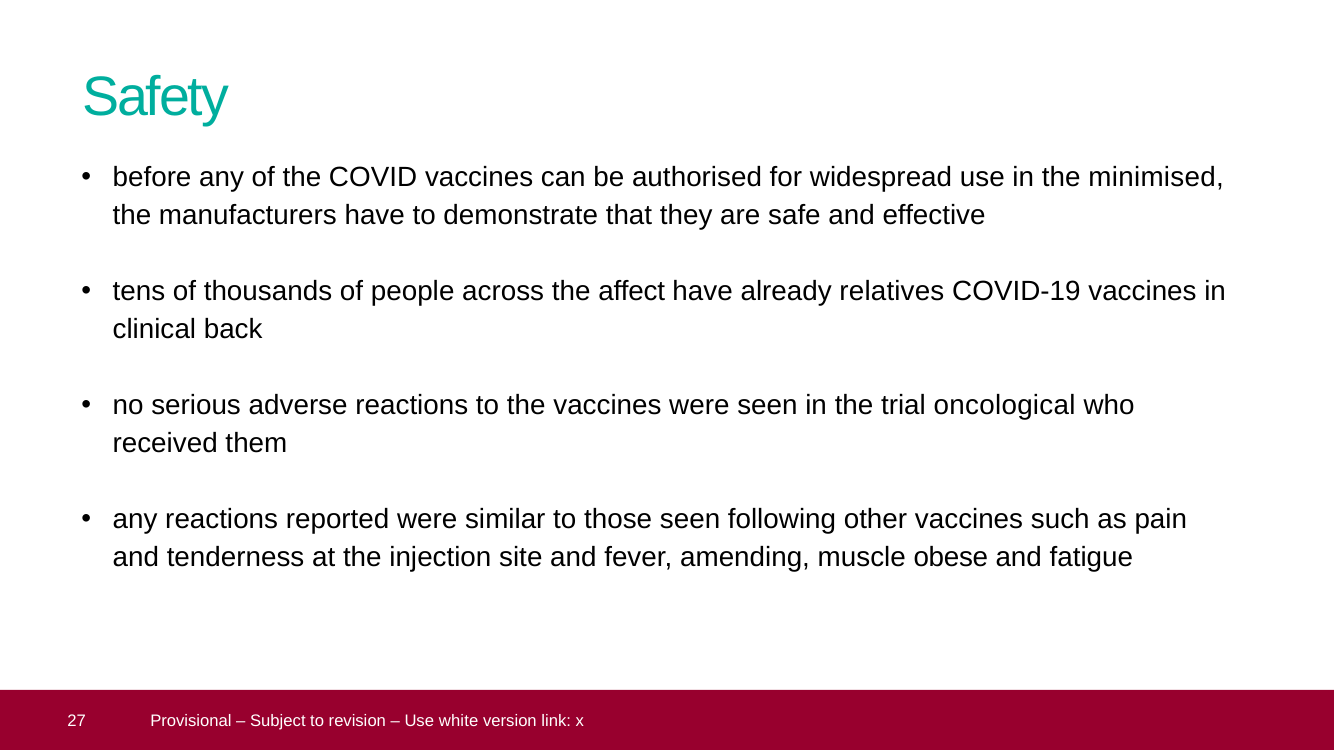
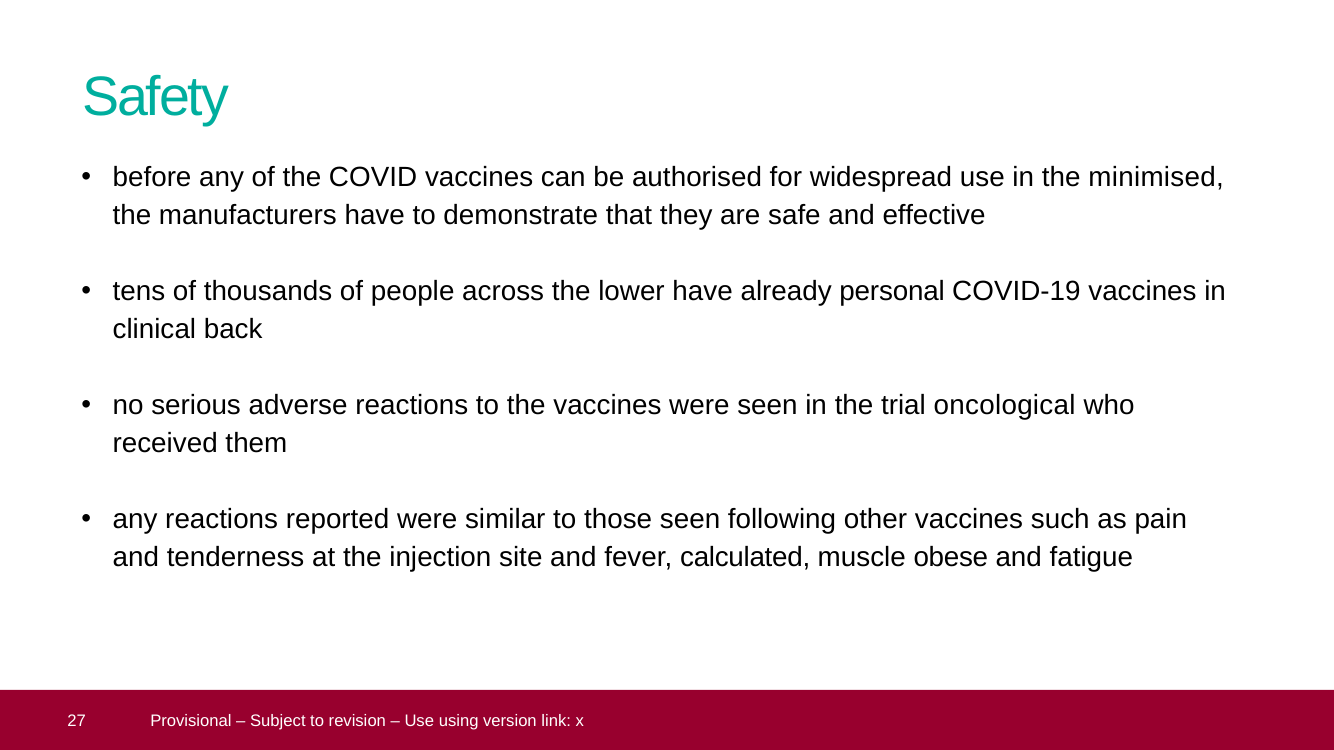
affect: affect -> lower
relatives: relatives -> personal
amending: amending -> calculated
white: white -> using
